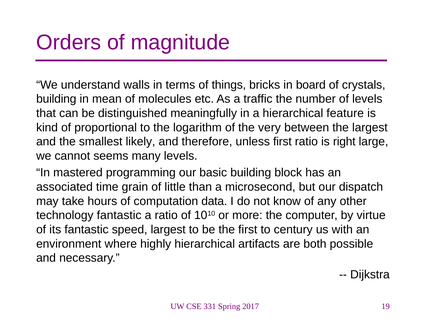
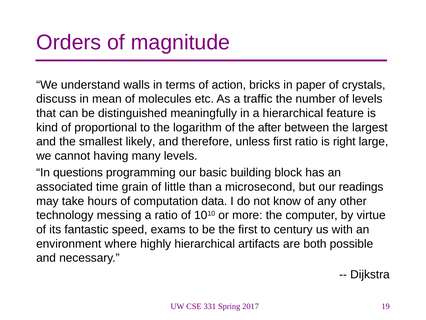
things: things -> action
board: board -> paper
building at (56, 99): building -> discuss
very: very -> after
seems: seems -> having
mastered: mastered -> questions
dispatch: dispatch -> readings
technology fantastic: fantastic -> messing
speed largest: largest -> exams
